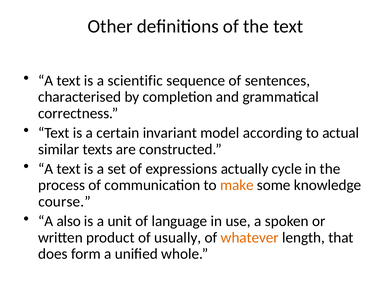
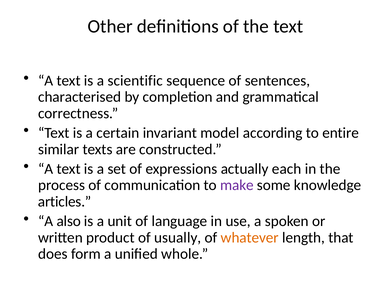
actual: actual -> entire
cycle: cycle -> each
make colour: orange -> purple
course: course -> articles
